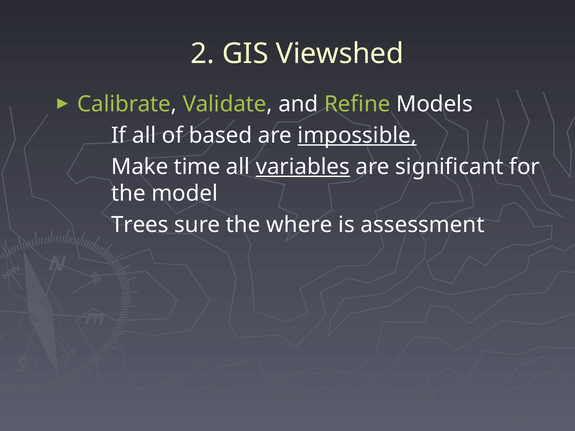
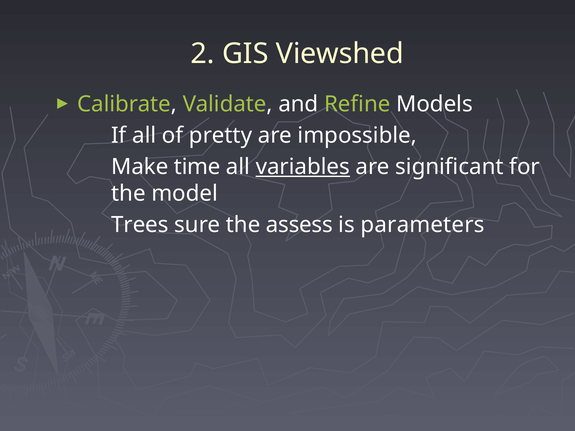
based: based -> pretty
impossible underline: present -> none
where: where -> assess
assessment: assessment -> parameters
